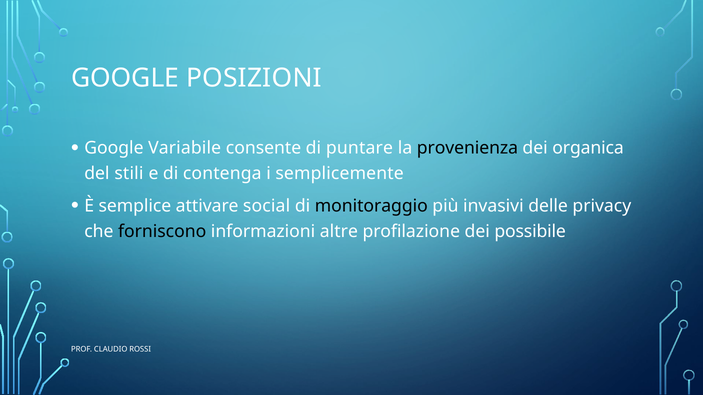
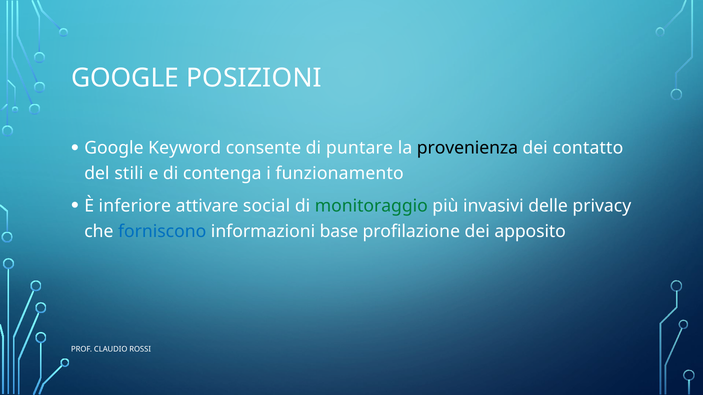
Variabile: Variabile -> Keyword
organica: organica -> contatto
semplicemente: semplicemente -> funzionamento
semplice: semplice -> inferiore
monitoraggio colour: black -> green
forniscono colour: black -> blue
altre: altre -> base
possibile: possibile -> apposito
